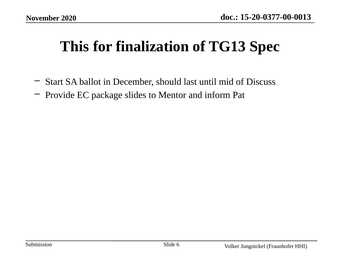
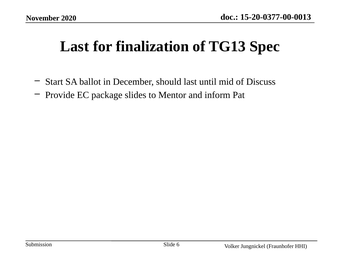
This at (75, 46): This -> Last
